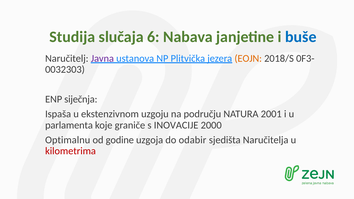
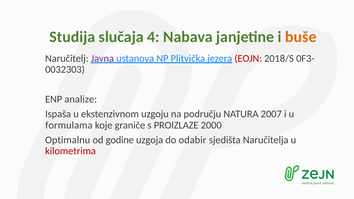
6: 6 -> 4
buše colour: blue -> orange
EOJN colour: orange -> red
siječnja: siječnja -> analize
2001: 2001 -> 2007
parlamenta: parlamenta -> formulama
INOVACIJE: INOVACIJE -> PROIZLAZE
